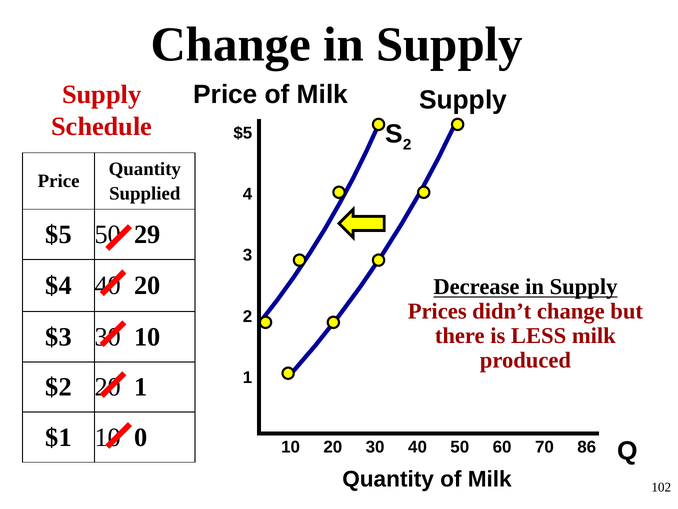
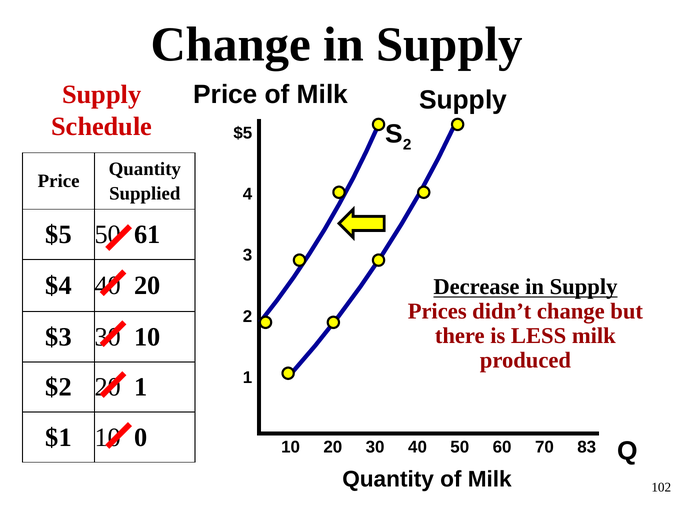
29: 29 -> 61
86: 86 -> 83
